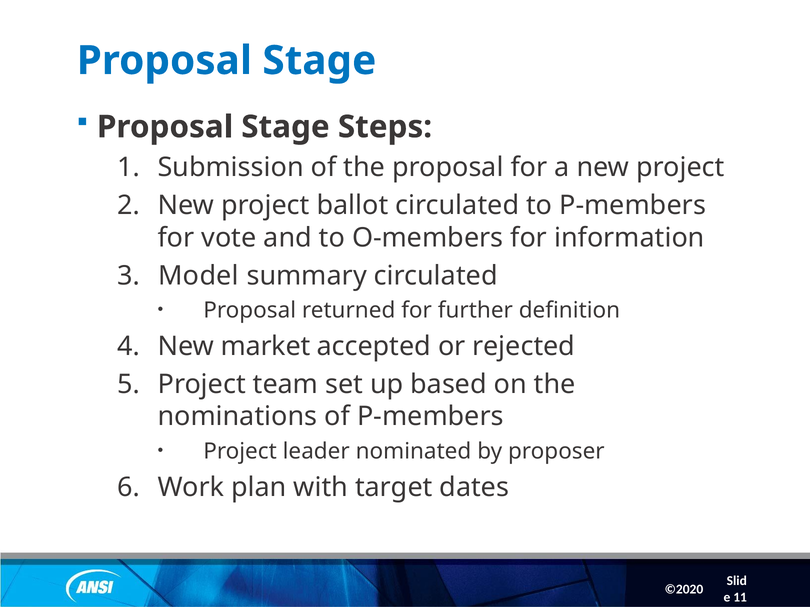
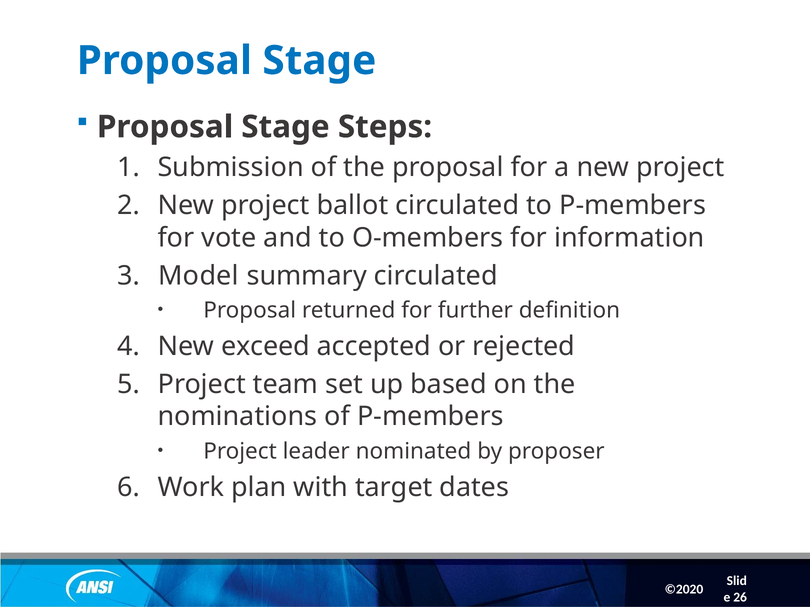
market: market -> exceed
11: 11 -> 26
